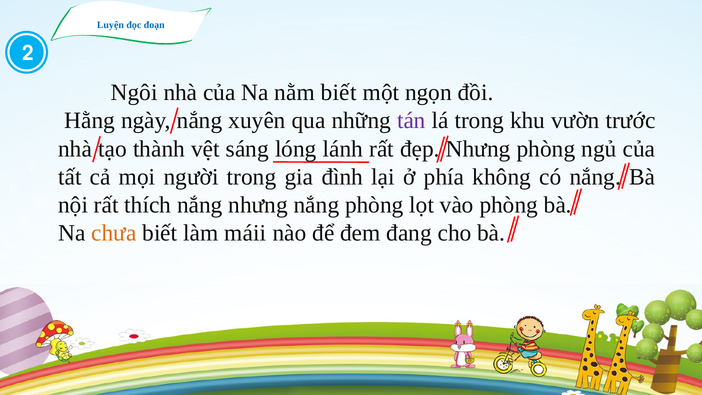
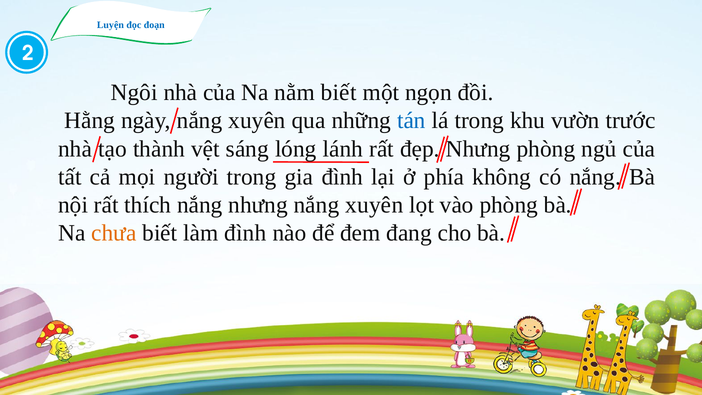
tán colour: purple -> blue
nhưng nắng phòng: phòng -> xuyên
làm máii: máii -> đình
